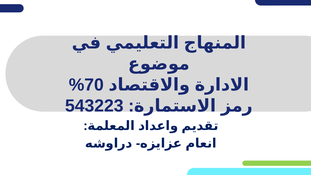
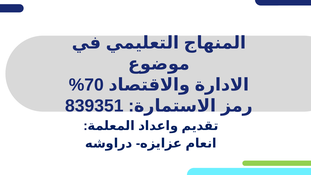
543223: 543223 -> 839351
